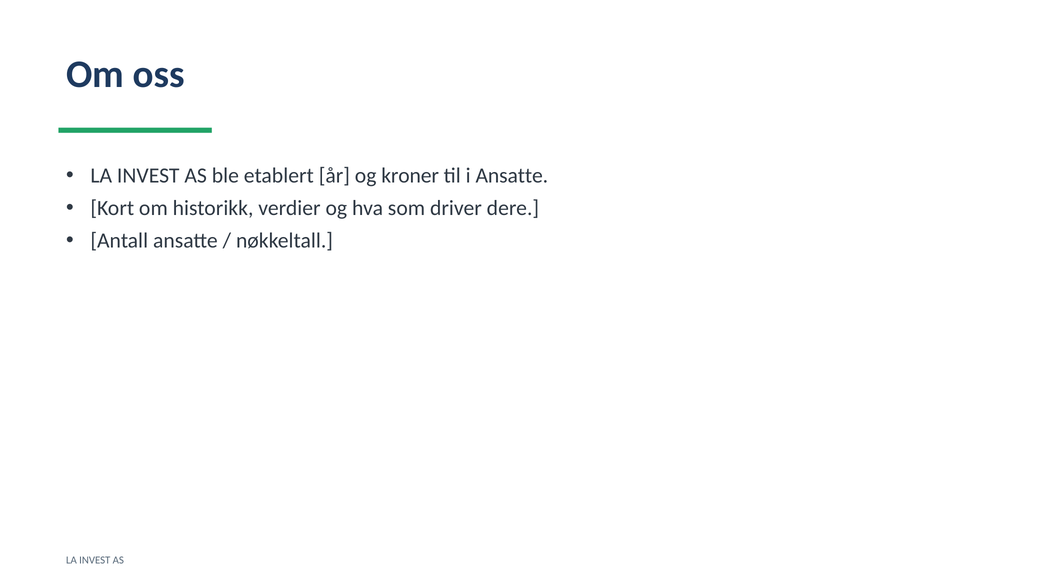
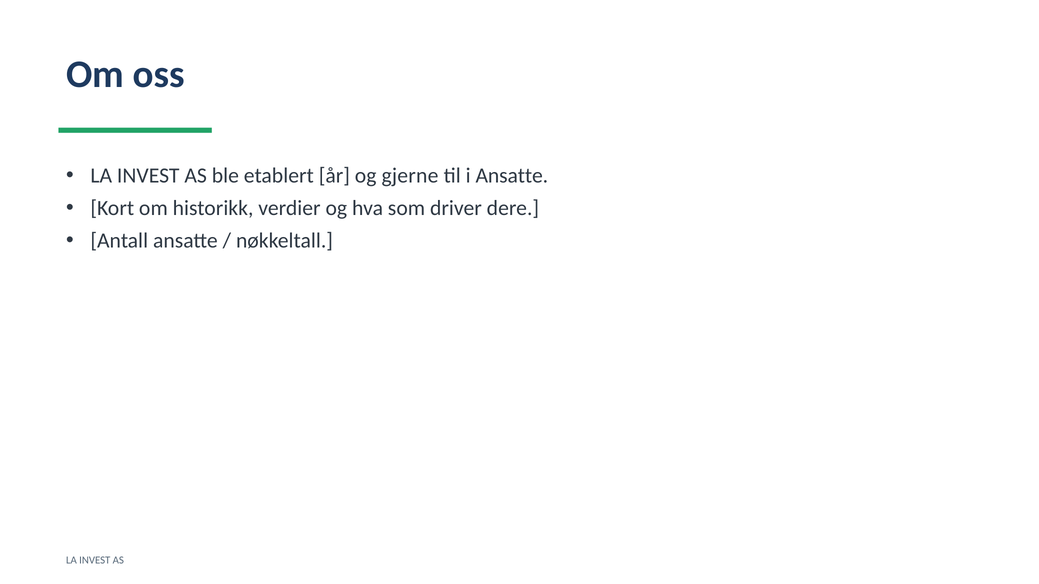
kroner: kroner -> gjerne
